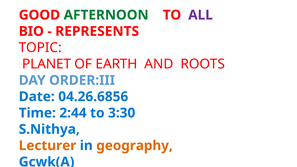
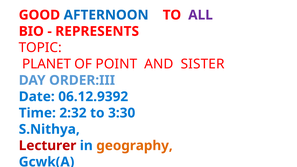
AFTERNOON colour: green -> blue
EARTH: EARTH -> POINT
ROOTS: ROOTS -> SISTER
04.26.6856: 04.26.6856 -> 06.12.9392
2:44: 2:44 -> 2:32
Lecturer colour: orange -> red
